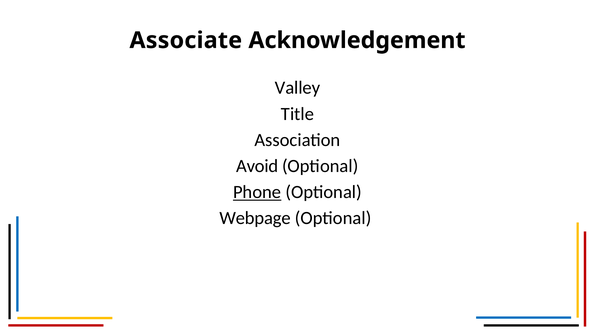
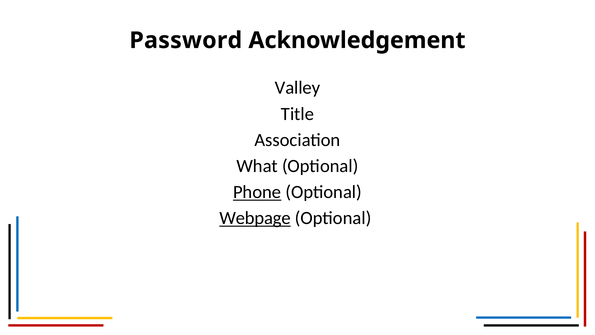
Associate: Associate -> Password
Avoid: Avoid -> What
Webpage underline: none -> present
